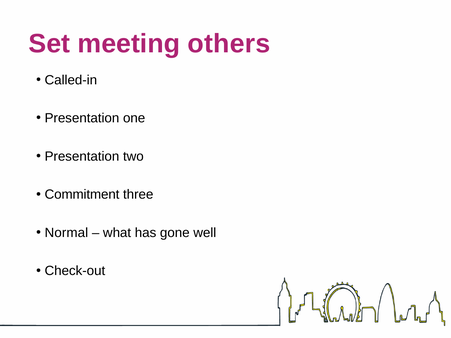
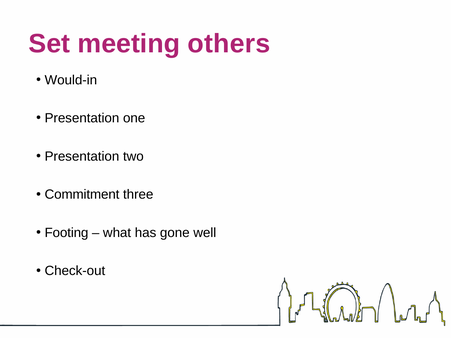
Called-in: Called-in -> Would-in
Normal: Normal -> Footing
